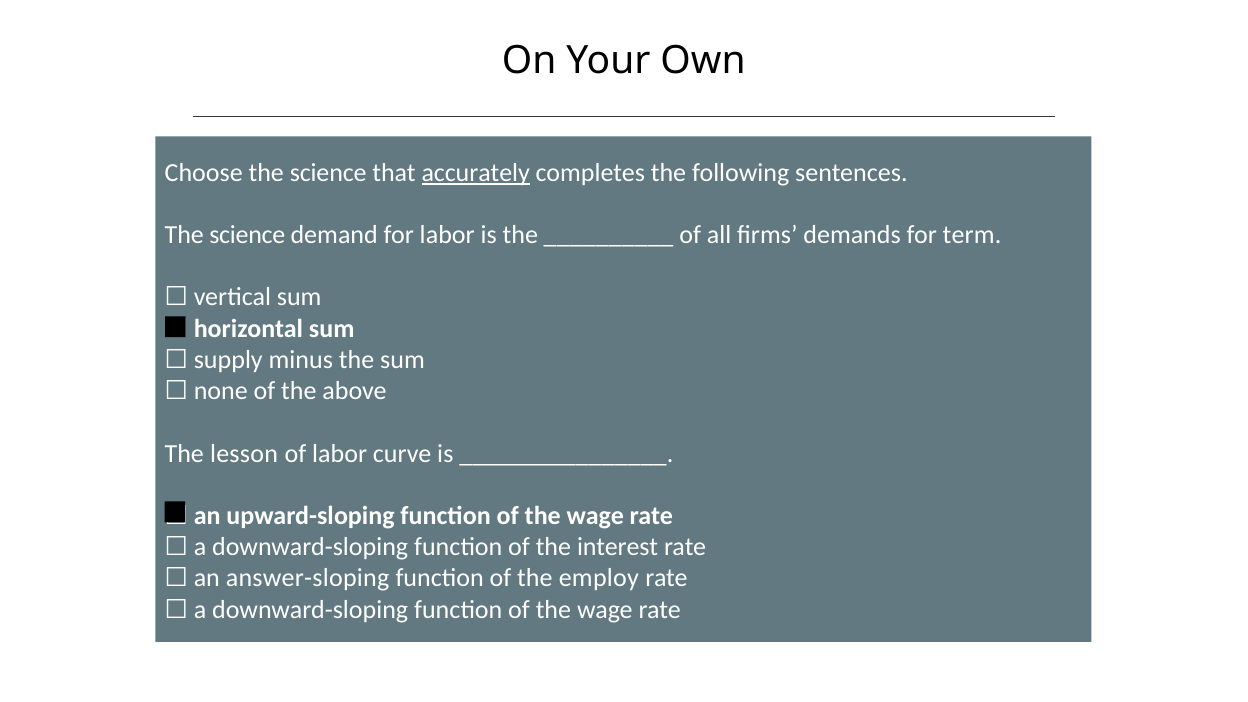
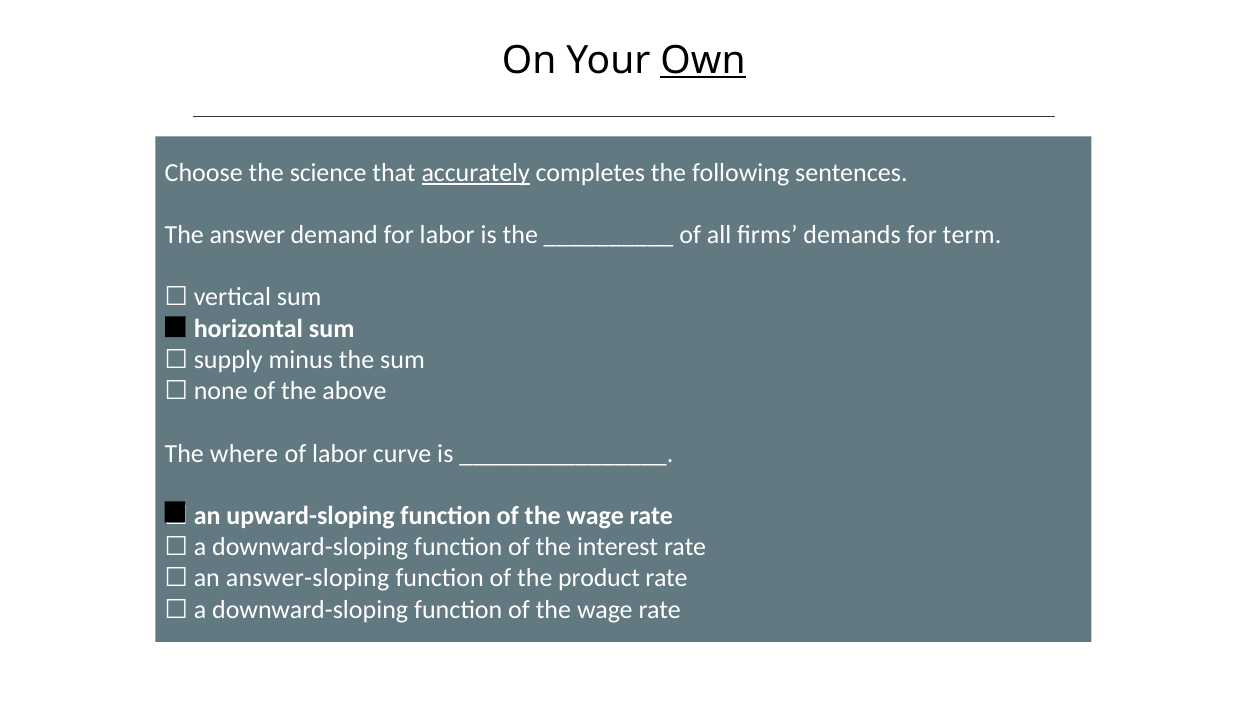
Own underline: none -> present
science at (247, 235): science -> answer
lesson: lesson -> where
employ: employ -> product
